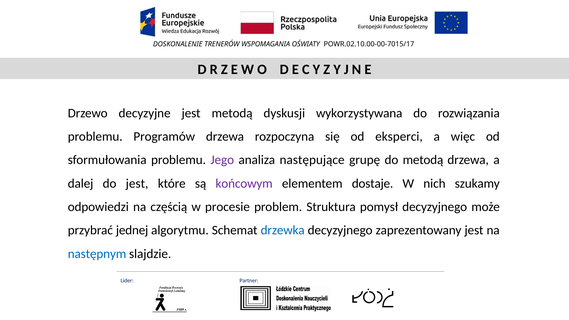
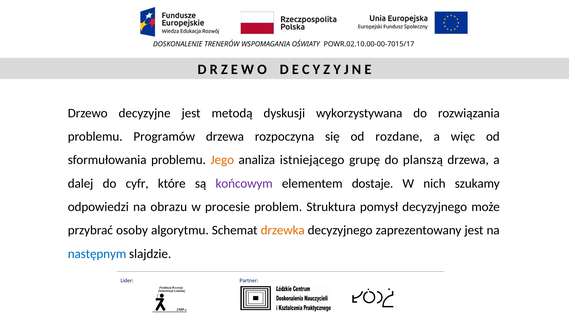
eksperci: eksperci -> rozdane
Jego colour: purple -> orange
następujące: następujące -> istniejącego
do metodą: metodą -> planszą
do jest: jest -> cyfr
częścią: częścią -> obrazu
jednej: jednej -> osoby
drzewka colour: blue -> orange
